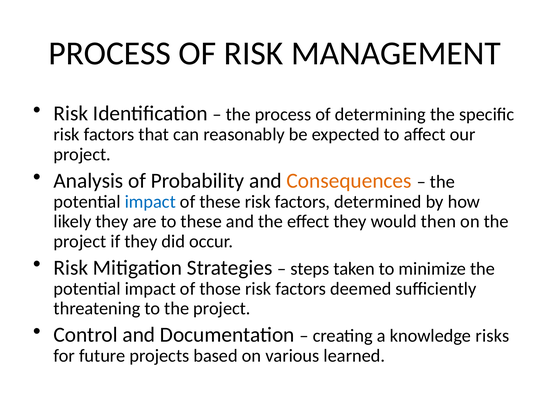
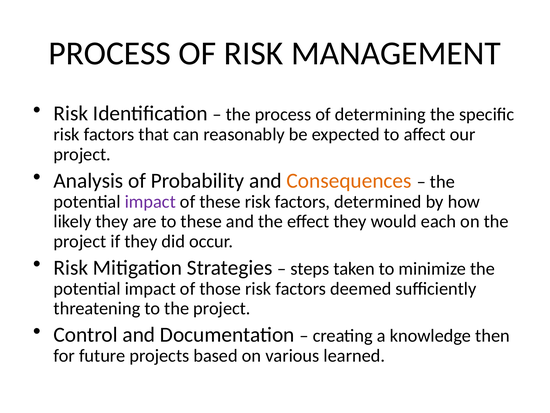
impact at (150, 201) colour: blue -> purple
then: then -> each
risks: risks -> then
